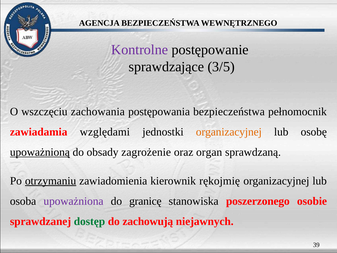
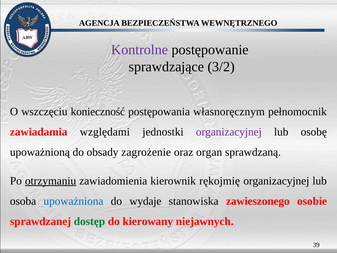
3/5: 3/5 -> 3/2
zachowania: zachowania -> konieczność
postępowania bezpieczeństwa: bezpieczeństwa -> własnoręcznym
organizacyjnej at (229, 132) colour: orange -> purple
upoważnioną underline: present -> none
upoważniona colour: purple -> blue
granicę: granicę -> wydaje
poszerzonego: poszerzonego -> zawieszonego
zachowują: zachowują -> kierowany
